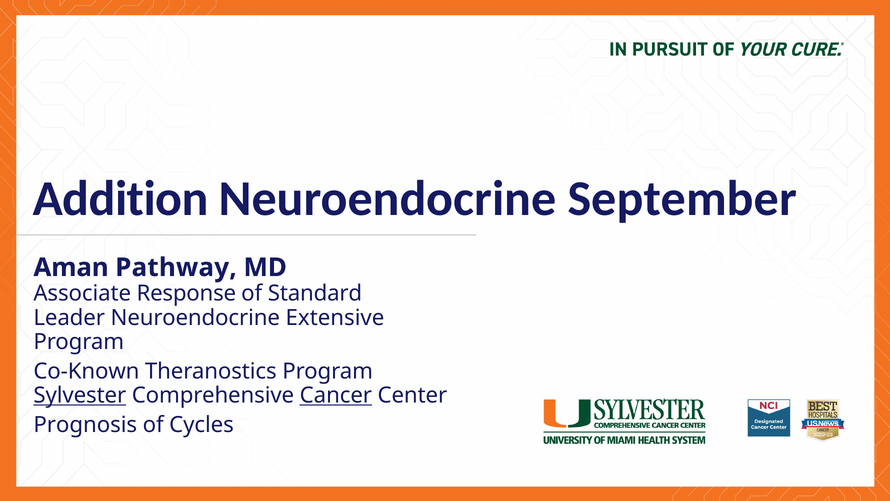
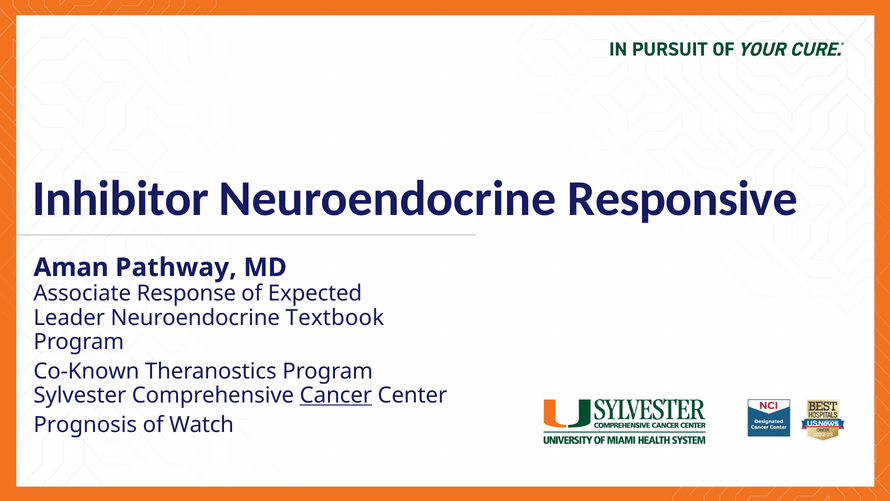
Addition: Addition -> Inhibitor
September: September -> Responsive
Standard: Standard -> Expected
Extensive: Extensive -> Textbook
Sylvester underline: present -> none
Cycles: Cycles -> Watch
